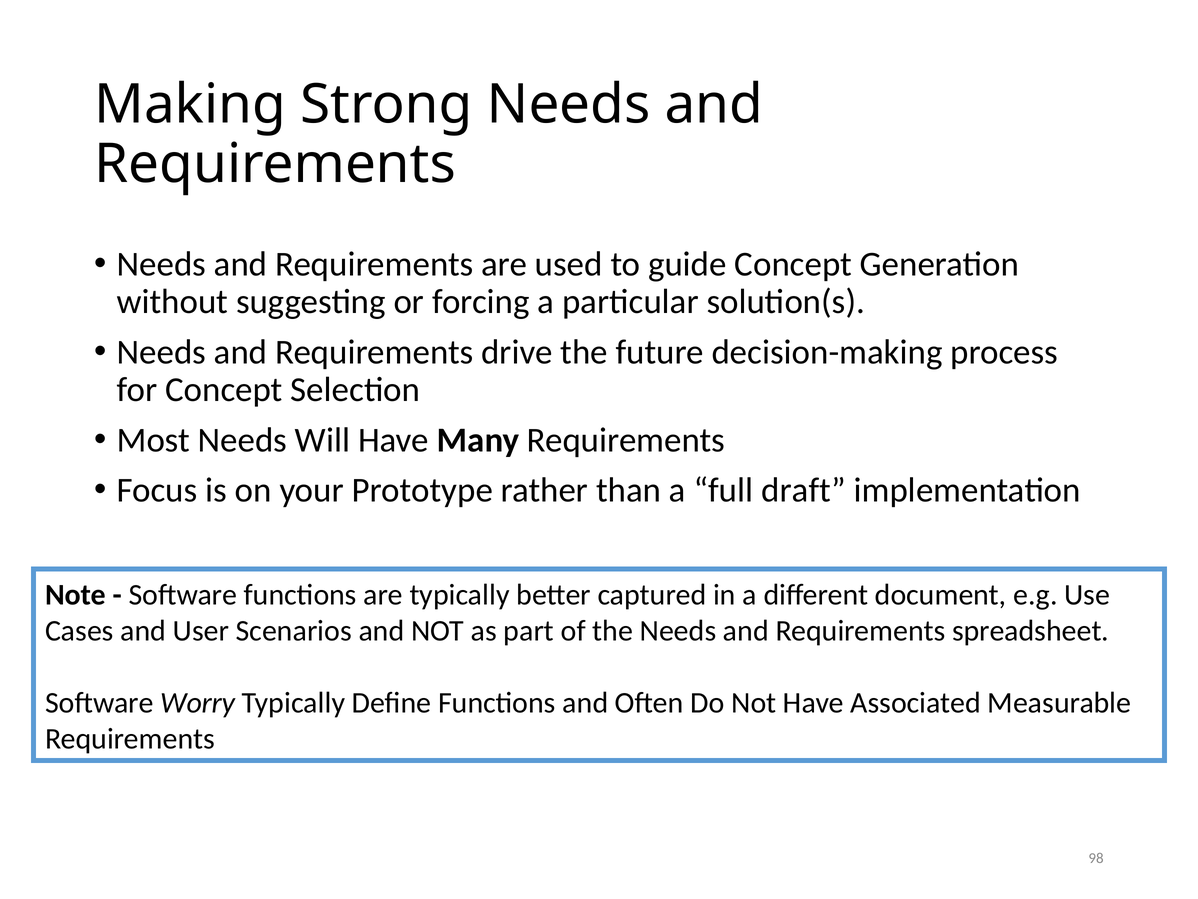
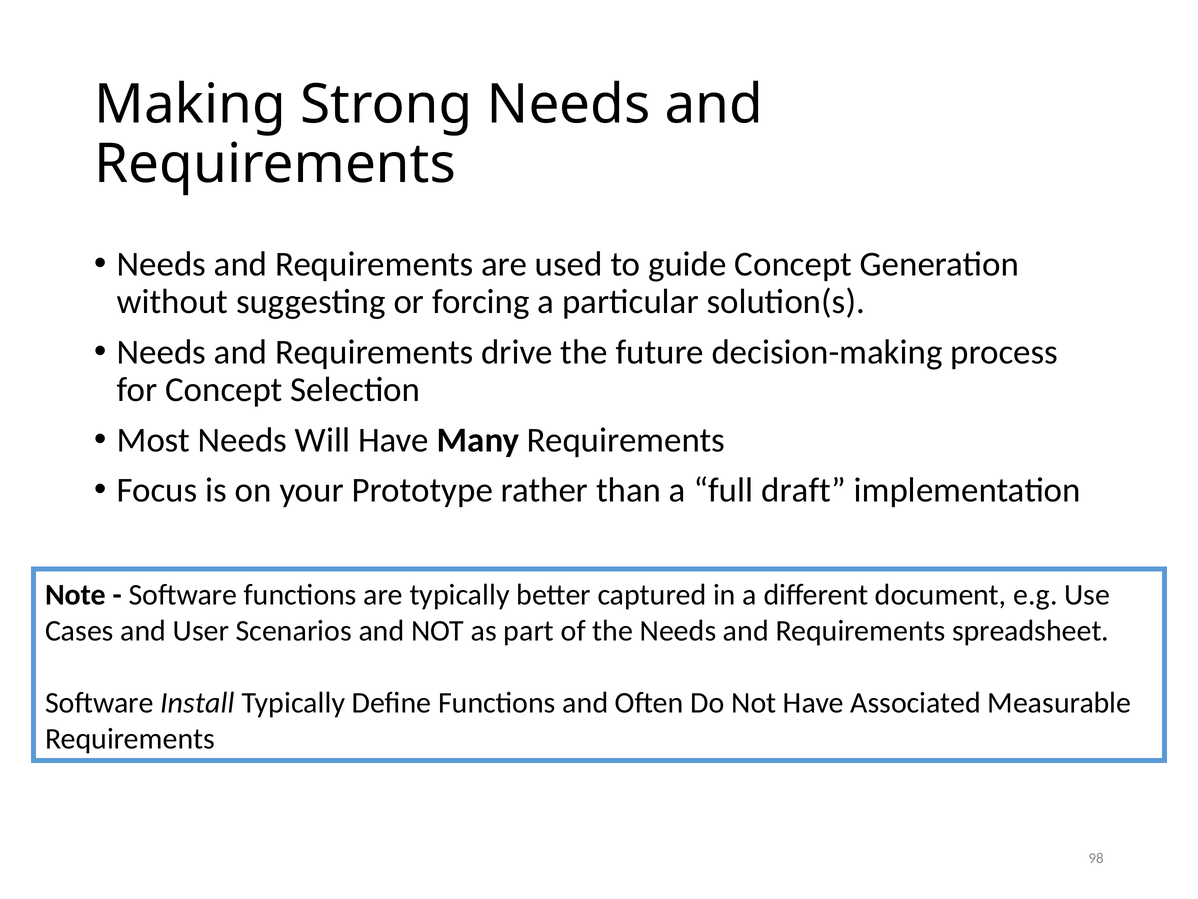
Worry: Worry -> Install
